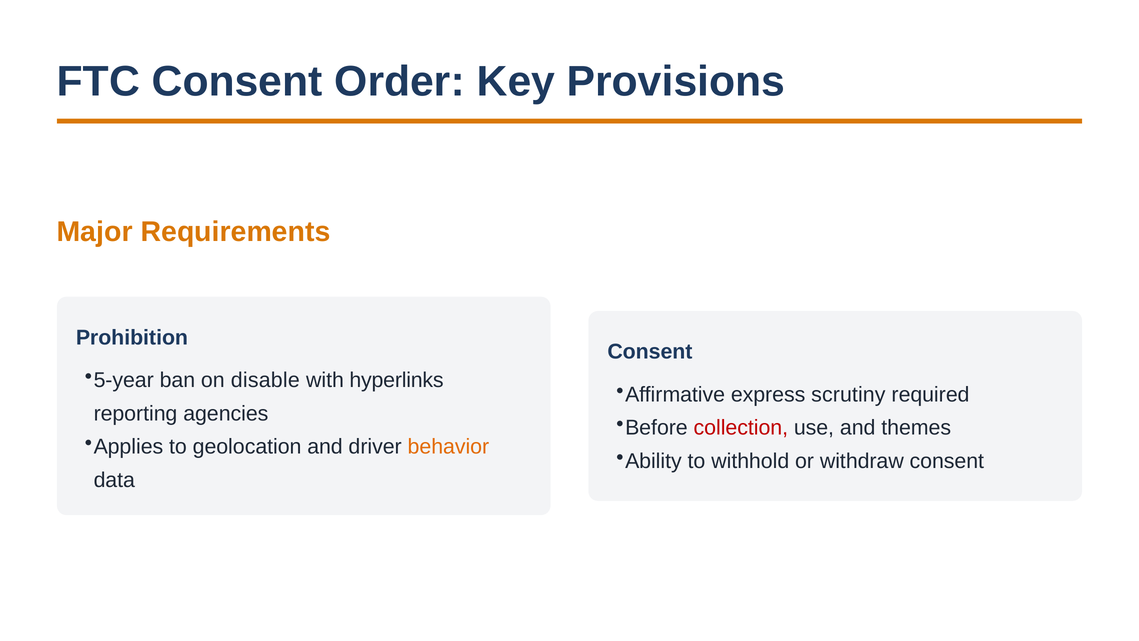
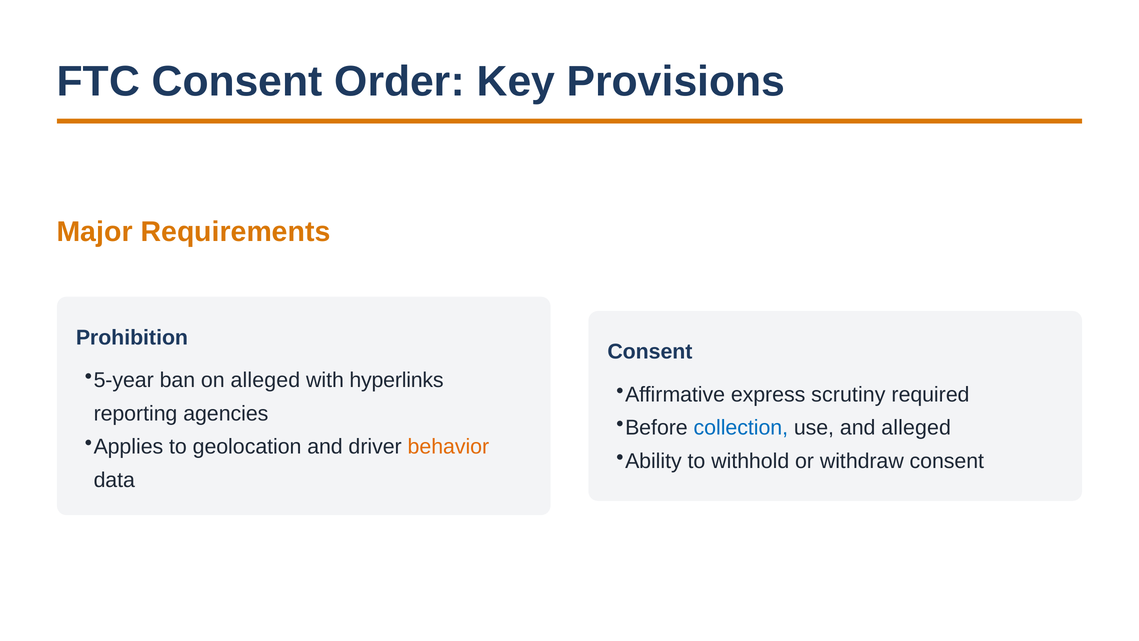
on disable: disable -> alleged
collection colour: red -> blue
and themes: themes -> alleged
